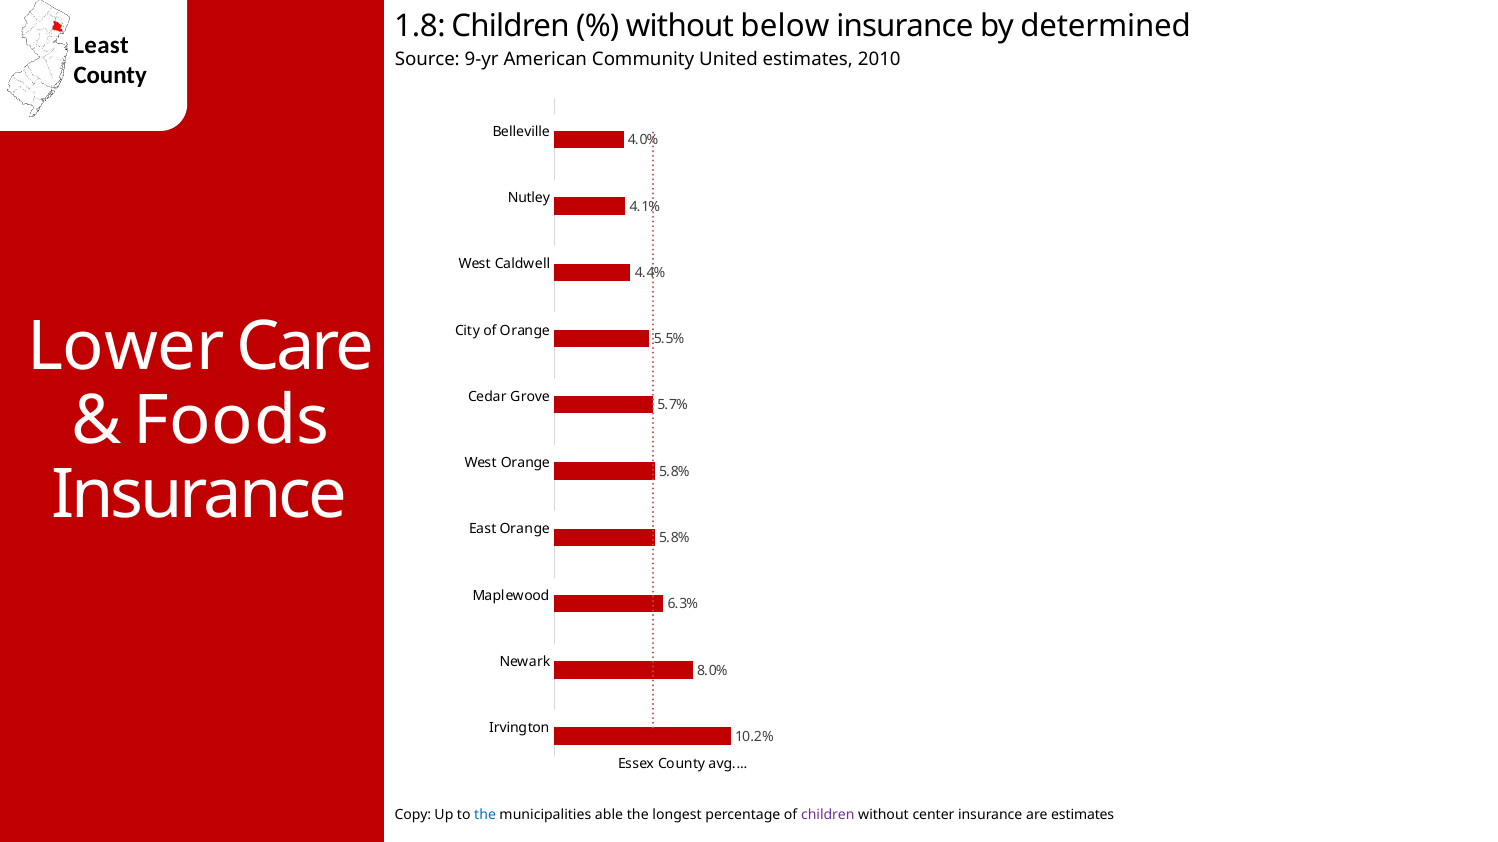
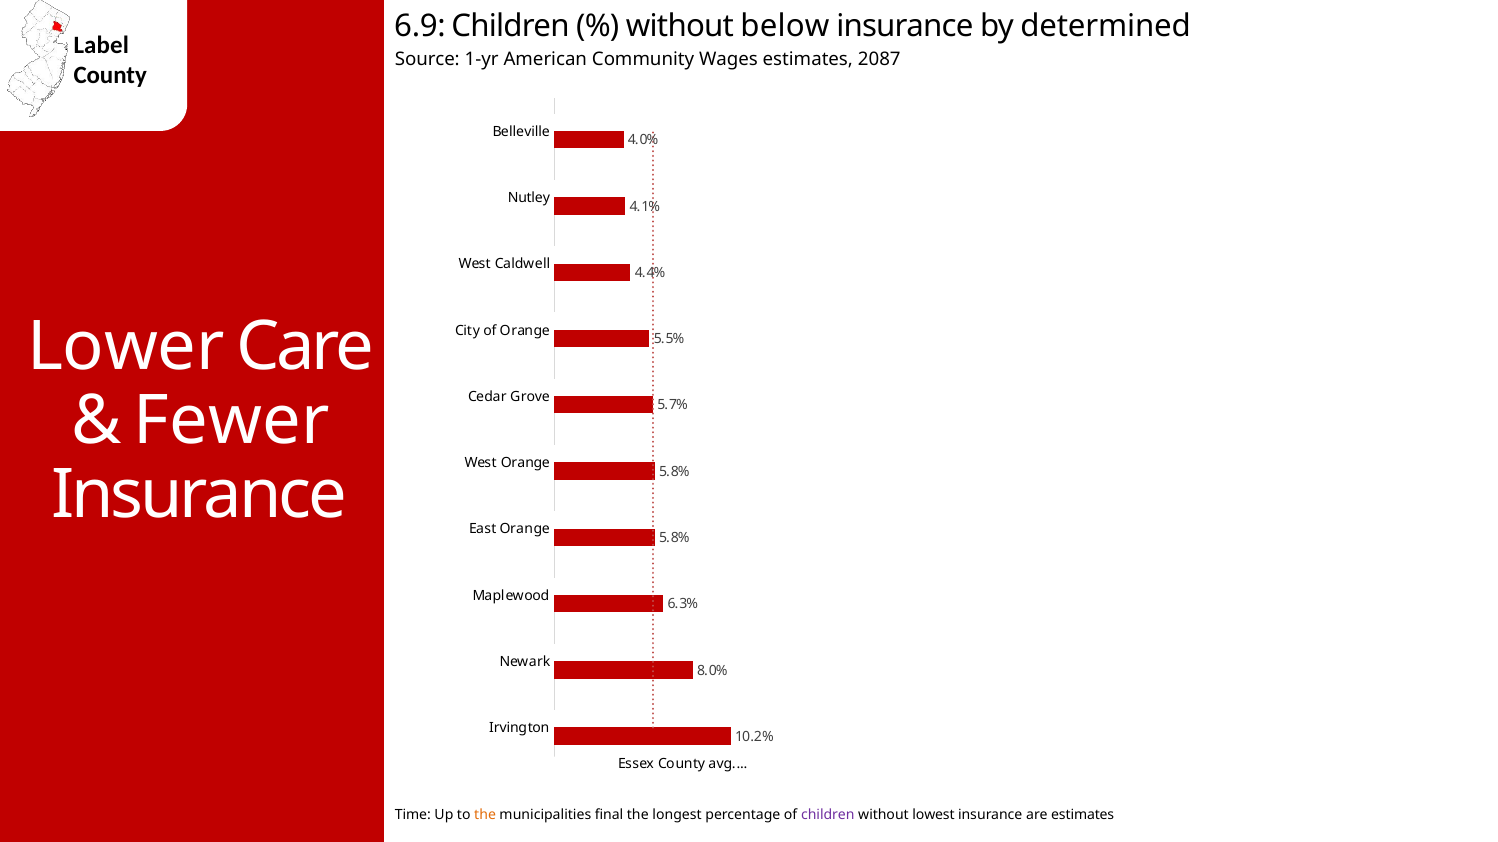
1.8: 1.8 -> 6.9
Least: Least -> Label
9-yr: 9-yr -> 1-yr
United: United -> Wages
2010: 2010 -> 2087
Foods: Foods -> Fewer
Copy: Copy -> Time
the at (485, 816) colour: blue -> orange
able: able -> final
center: center -> lowest
